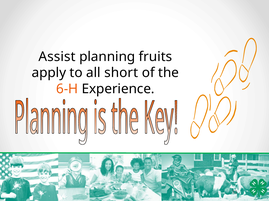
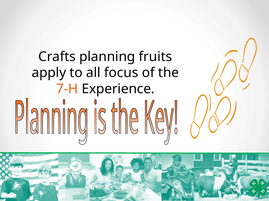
Assist: Assist -> Crafts
short: short -> focus
6-H: 6-H -> 7-H
